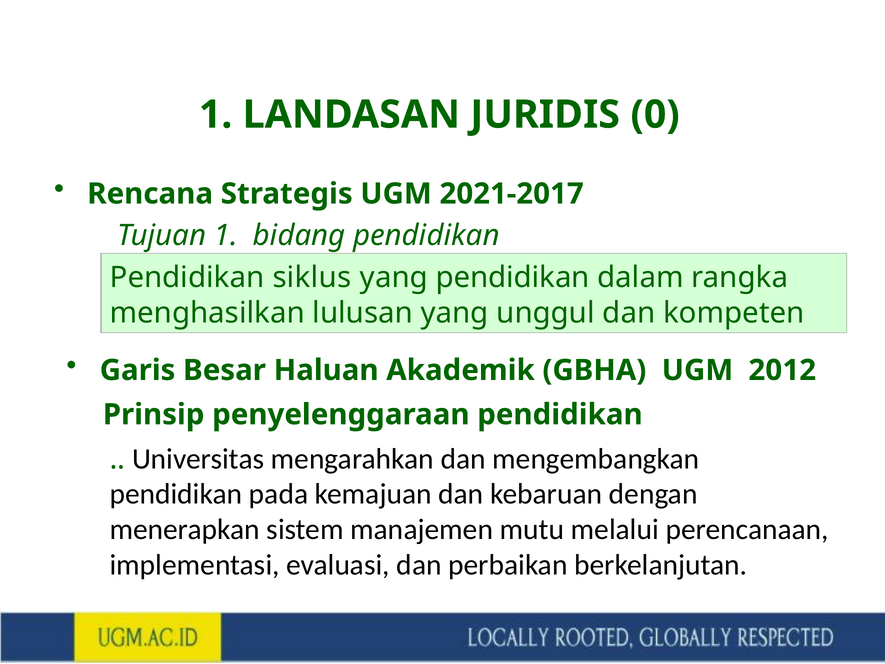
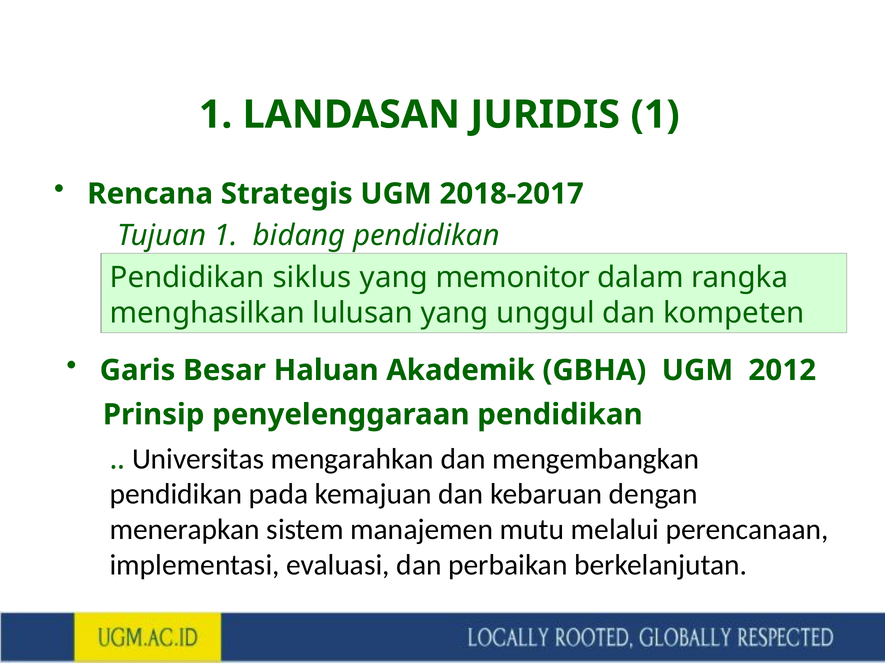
JURIDIS 0: 0 -> 1
2021-2017: 2021-2017 -> 2018-2017
yang pendidikan: pendidikan -> memonitor
